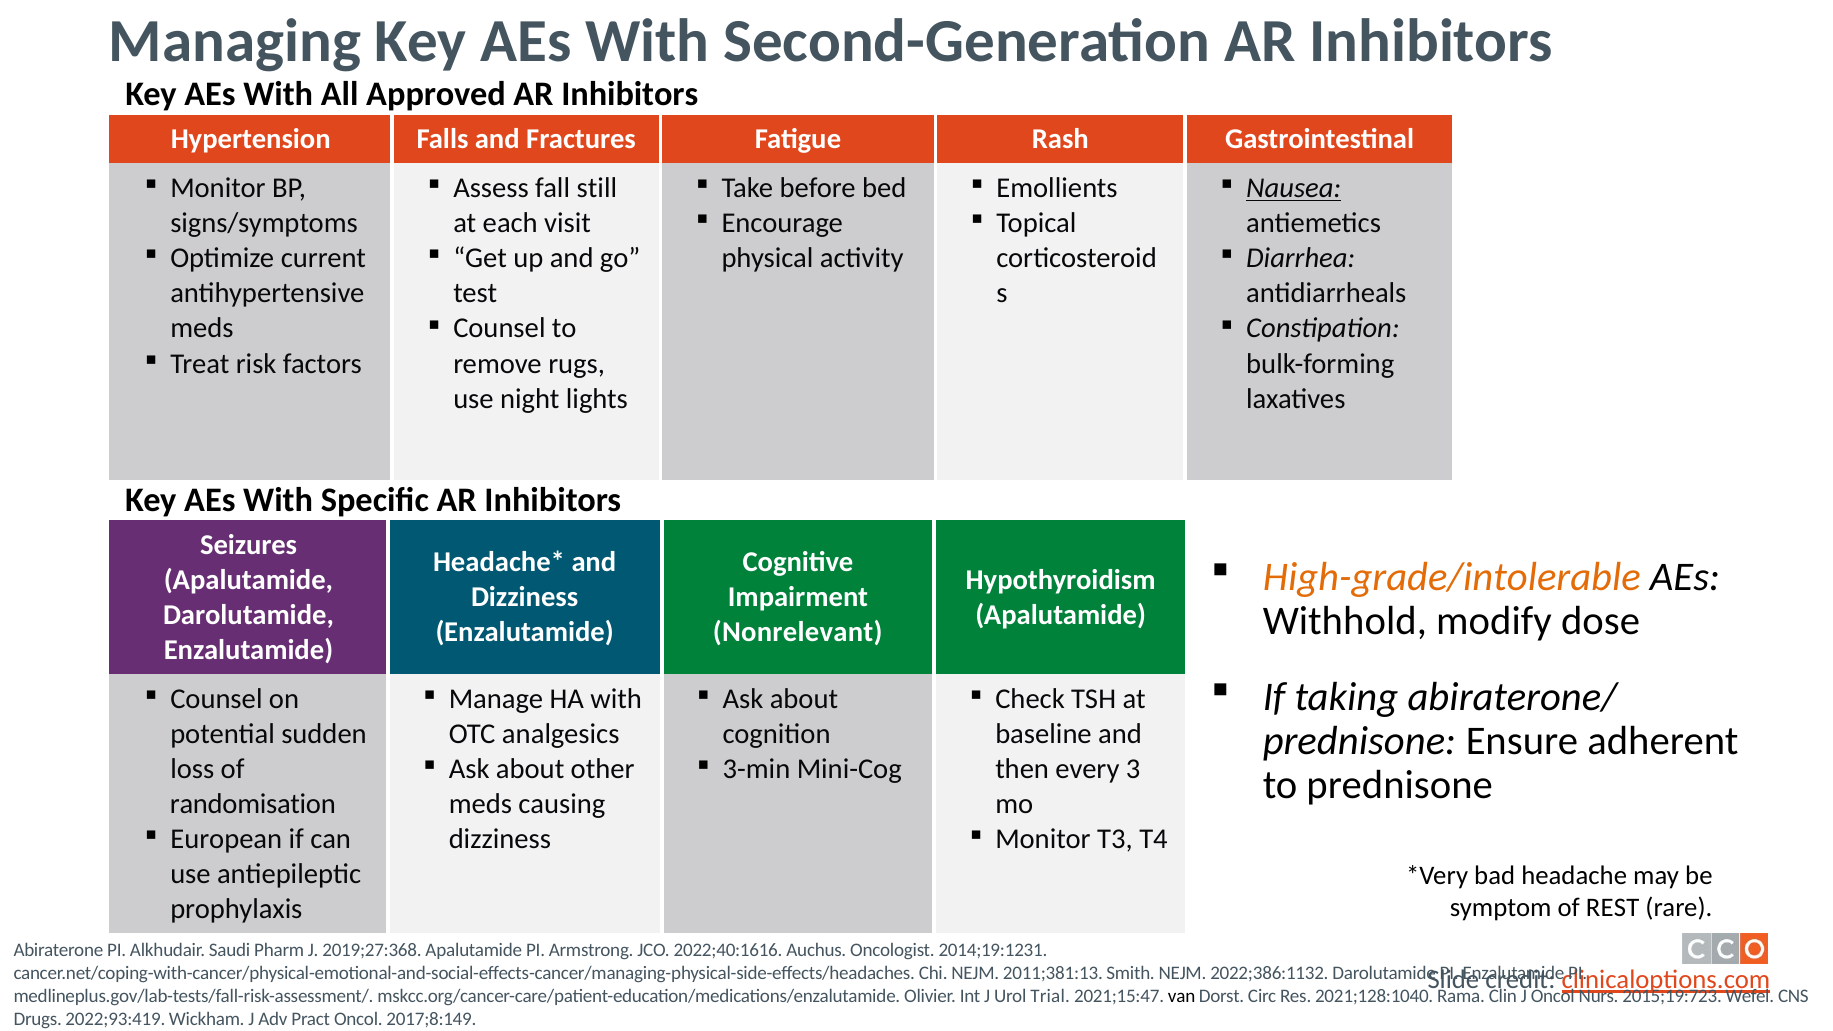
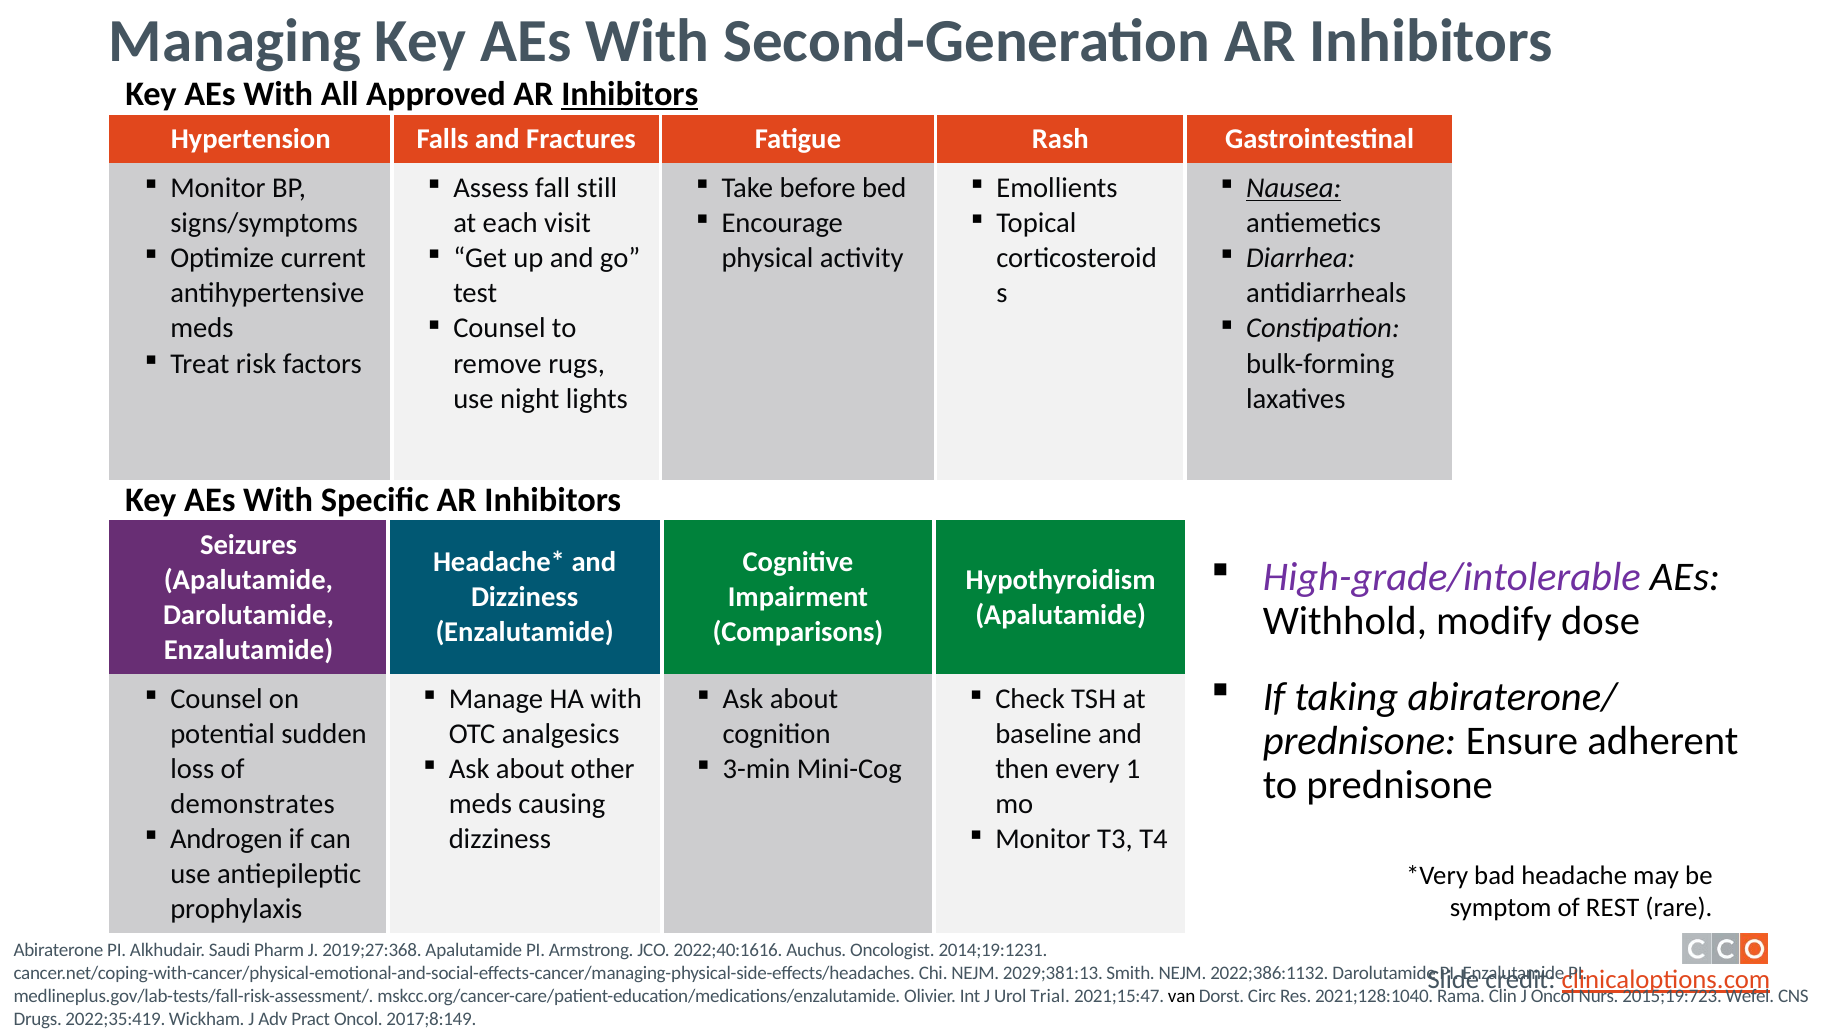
Inhibitors at (630, 94) underline: none -> present
High-grade/intolerable colour: orange -> purple
Nonrelevant: Nonrelevant -> Comparisons
3: 3 -> 1
randomisation: randomisation -> demonstrates
European: European -> Androgen
2011;381:13: 2011;381:13 -> 2029;381:13
2022;93:419: 2022;93:419 -> 2022;35:419
